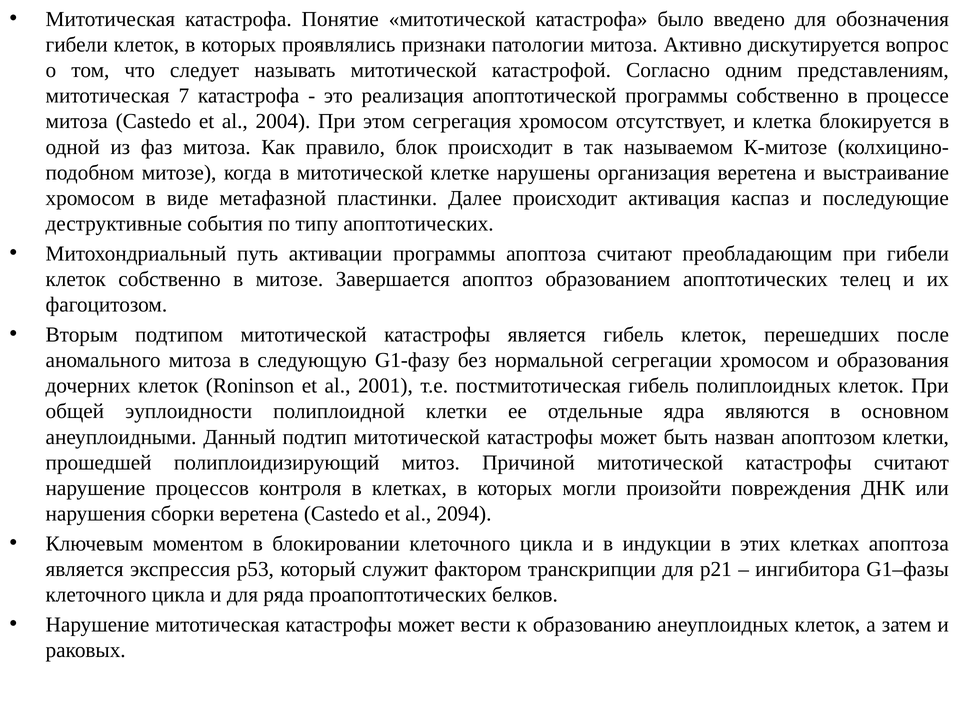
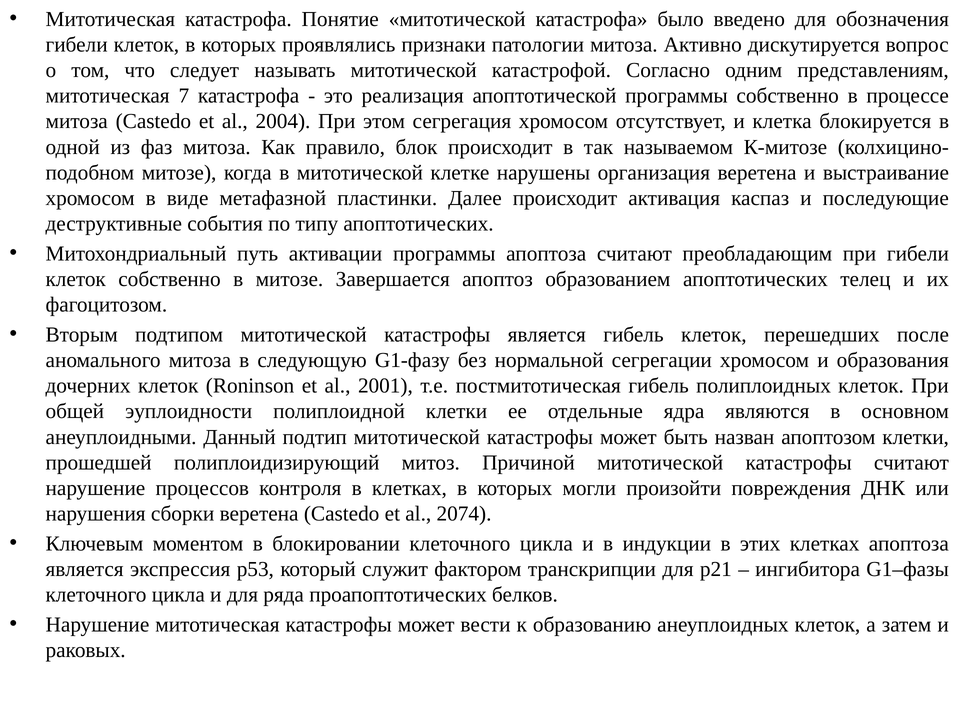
2094: 2094 -> 2074
